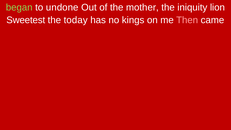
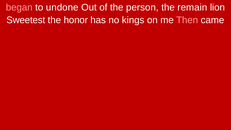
began colour: light green -> pink
mother: mother -> person
iniquity: iniquity -> remain
today: today -> honor
